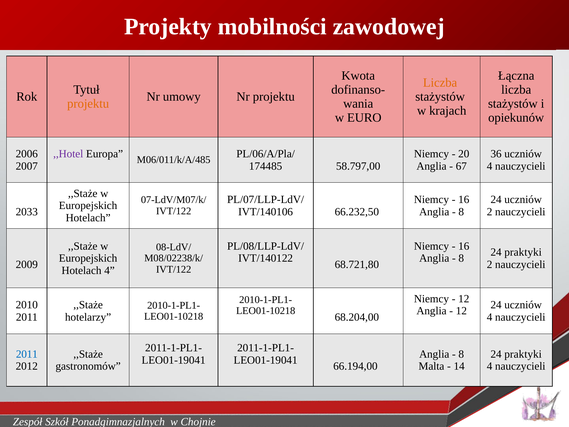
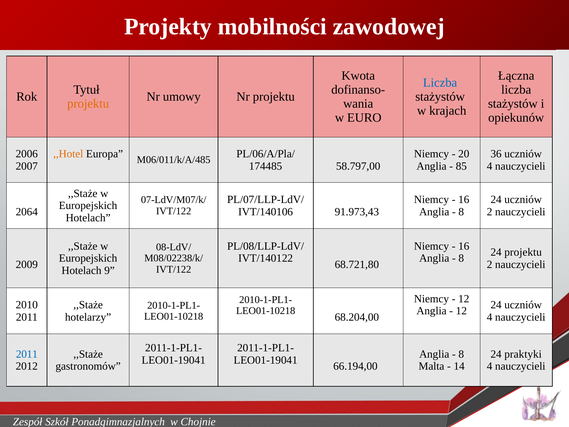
Liczba at (440, 83) colour: orange -> blue
,,Hotel colour: purple -> orange
67: 67 -> 85
2033: 2033 -> 2064
66.232,50: 66.232,50 -> 91.973,43
praktyki at (523, 252): praktyki -> projektu
Hotelach 4: 4 -> 9
